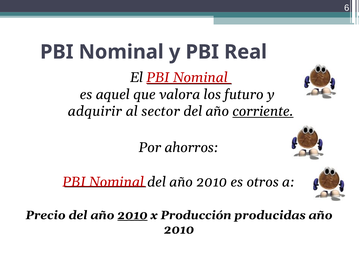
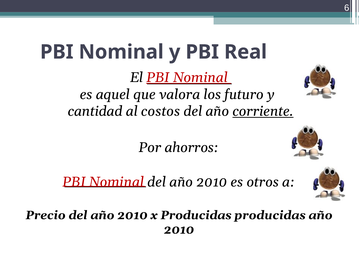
adquirir: adquirir -> cantidad
sector: sector -> costos
2010 at (133, 215) underline: present -> none
x Producción: Producción -> Producidas
